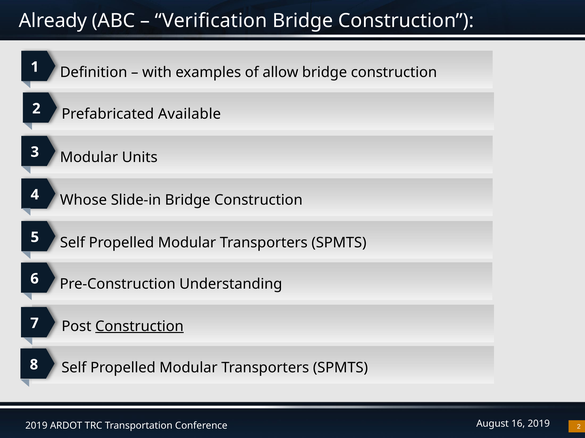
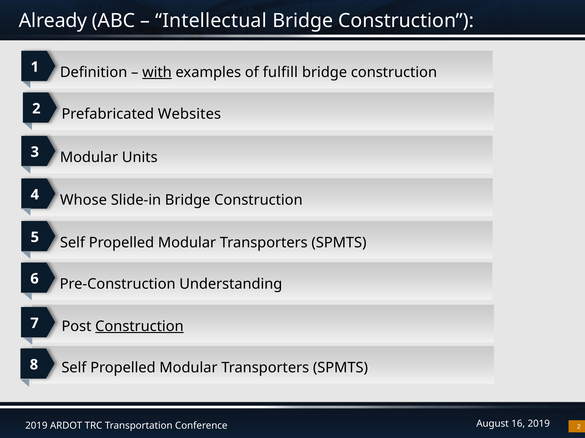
Verification: Verification -> Intellectual
with underline: none -> present
allow: allow -> fulfill
Available: Available -> Websites
